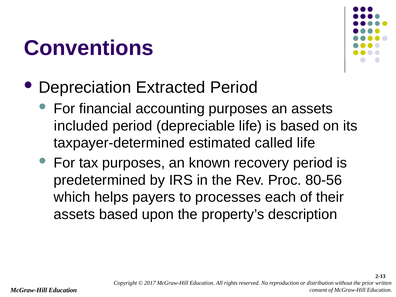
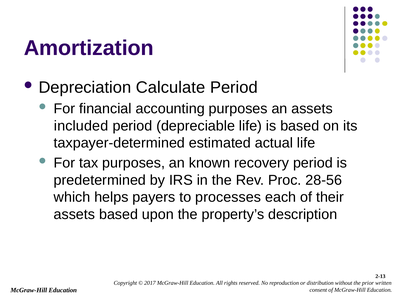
Conventions: Conventions -> Amortization
Extracted: Extracted -> Calculate
called: called -> actual
80-56: 80-56 -> 28-56
